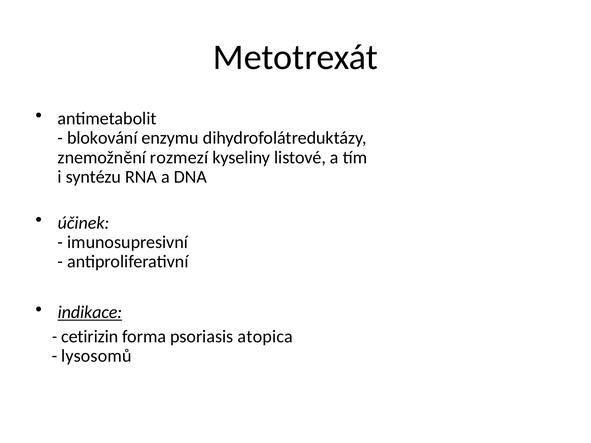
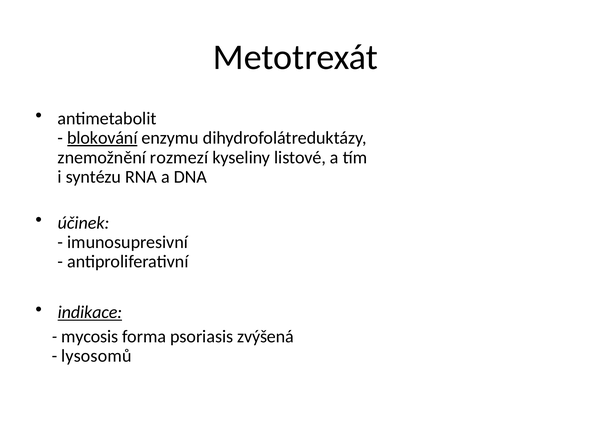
blokování underline: none -> present
cetirizin: cetirizin -> mycosis
atopica: atopica -> zvýšená
